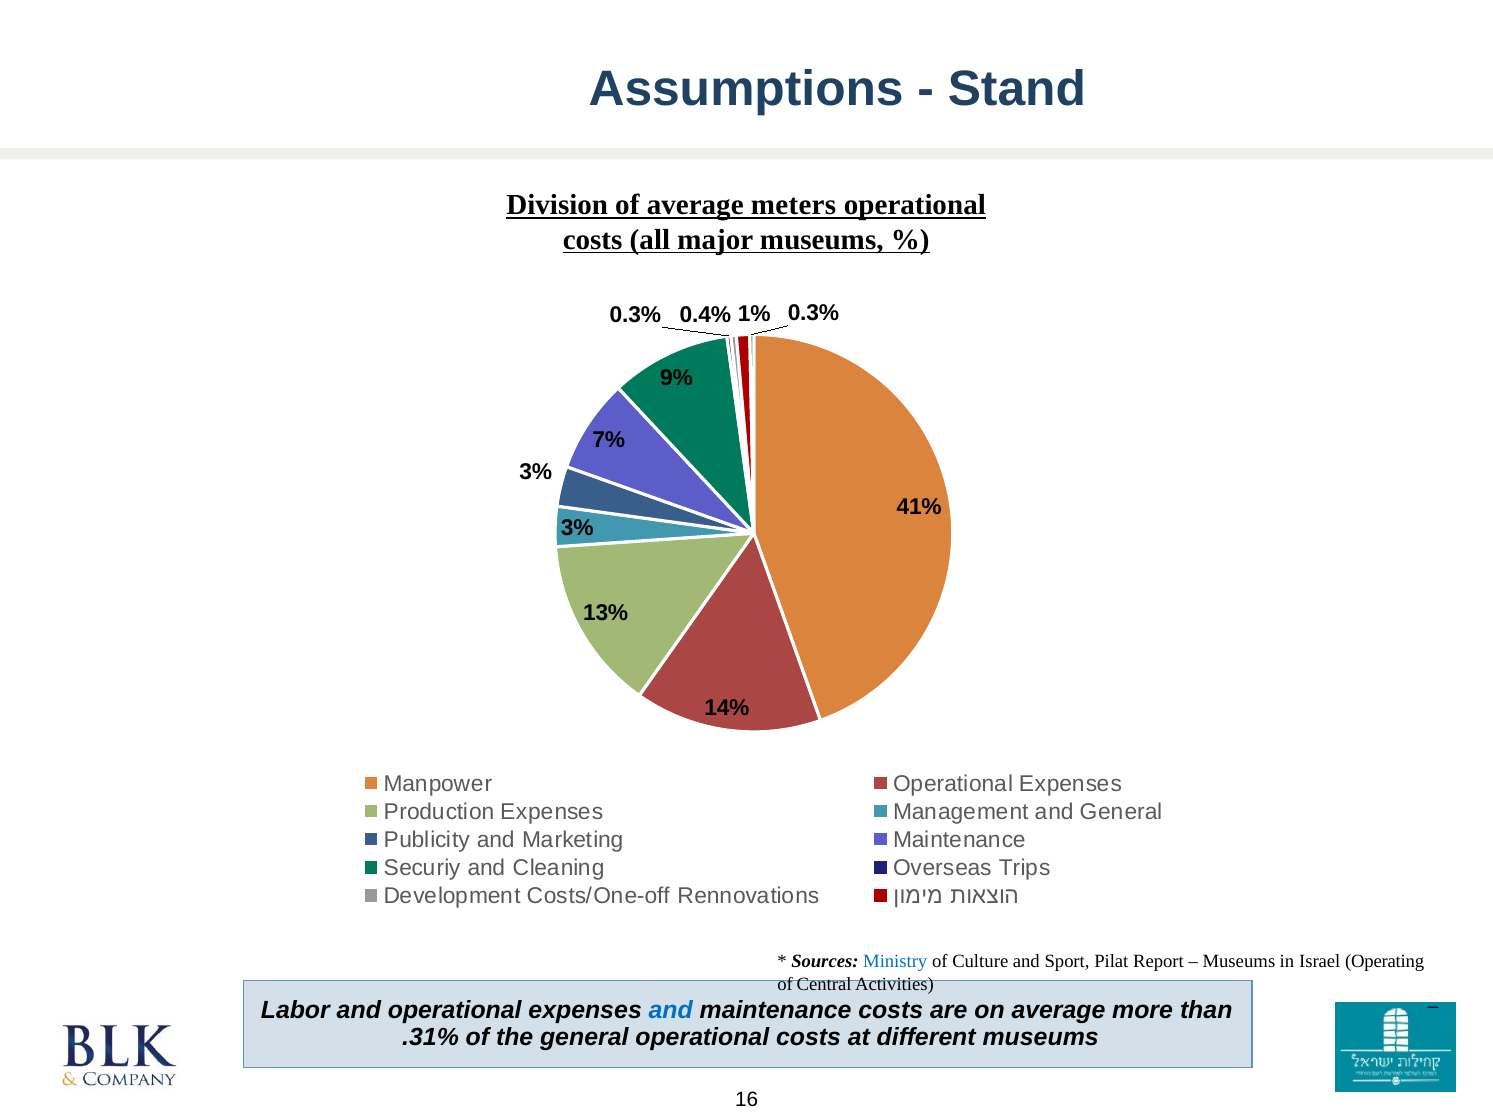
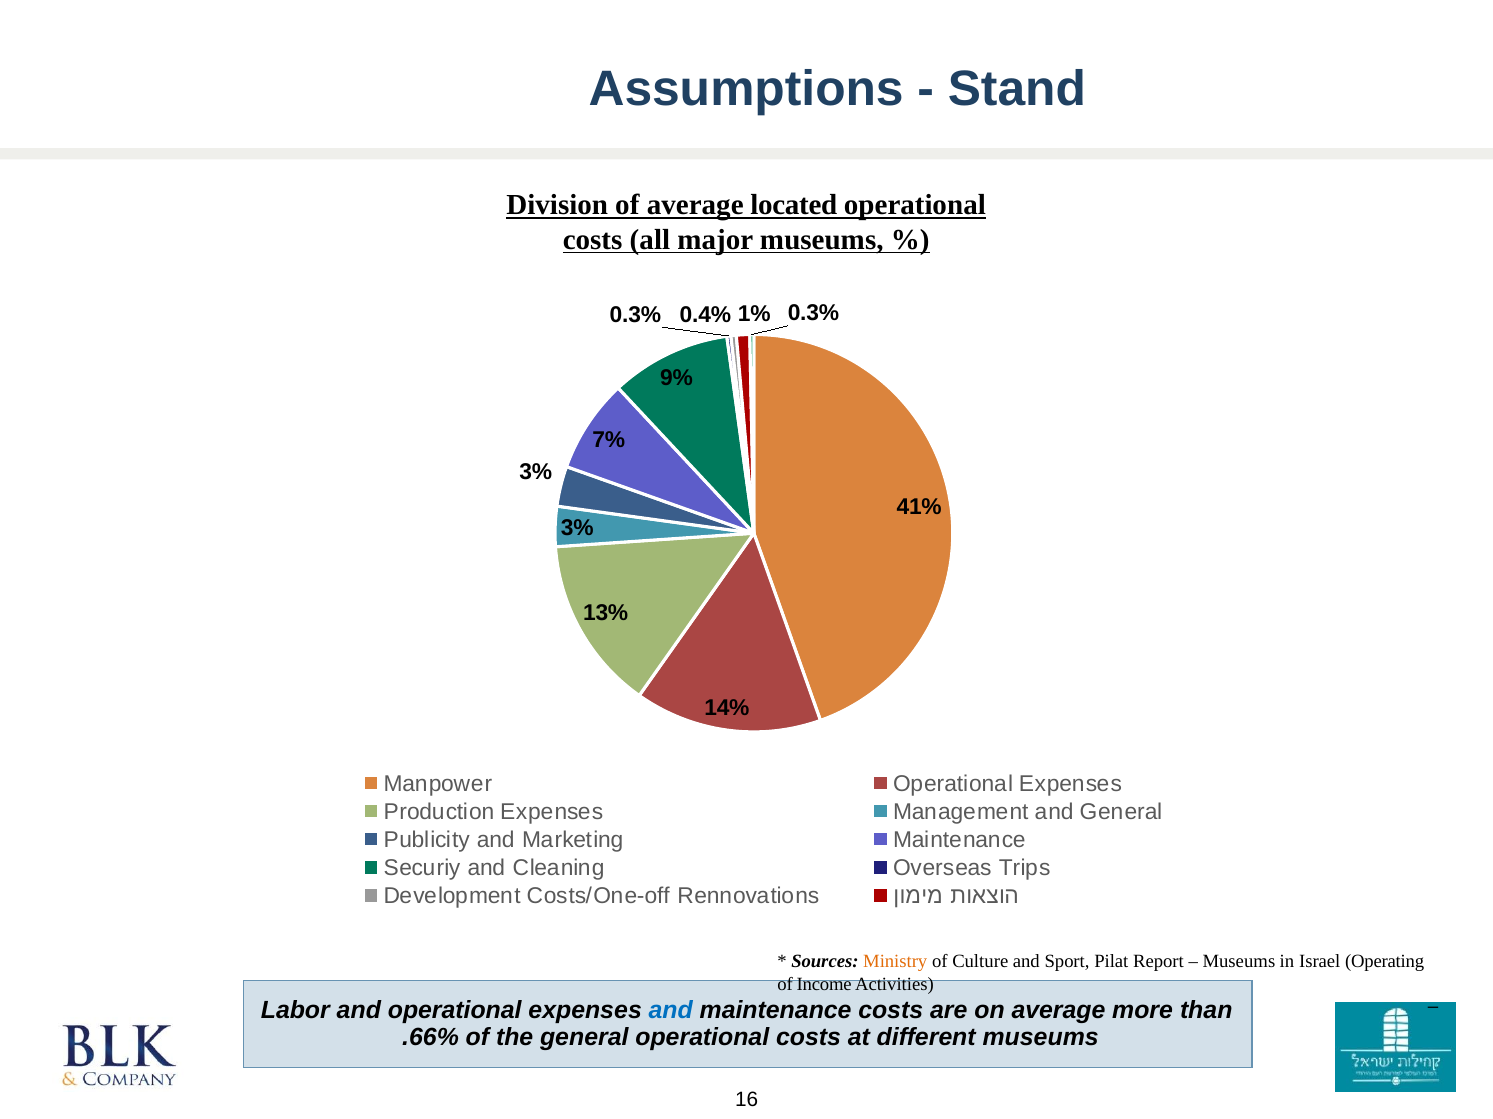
meters: meters -> located
Ministry colour: blue -> orange
Central: Central -> Income
31%: 31% -> 66%
